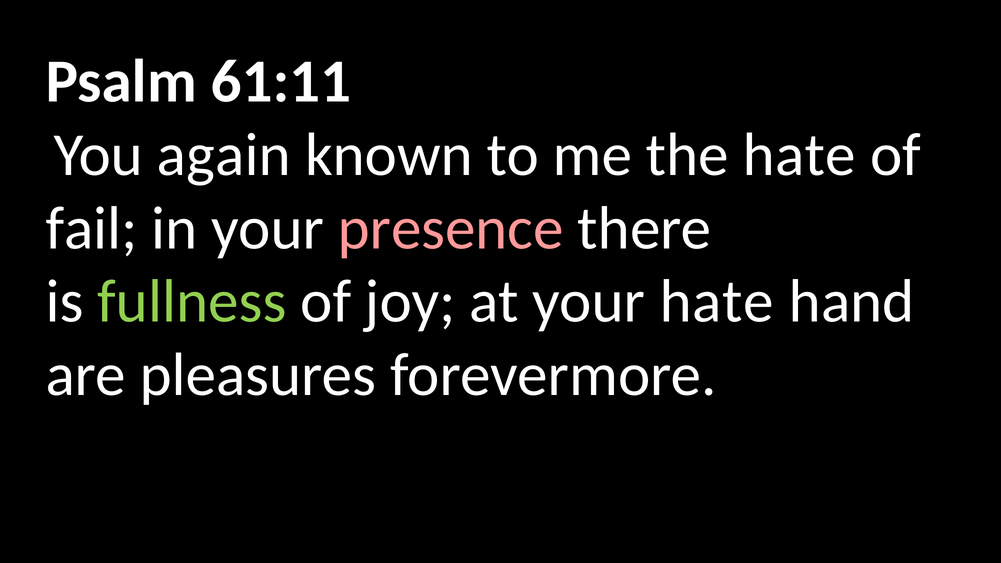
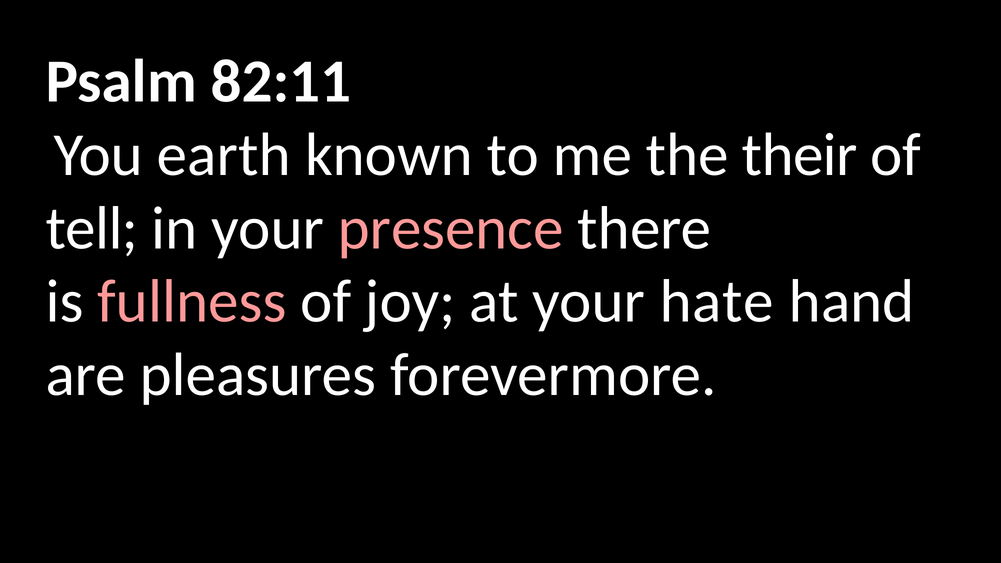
61:11: 61:11 -> 82:11
You again: again -> earth
the hate: hate -> their
fail: fail -> tell
fullness colour: light green -> pink
